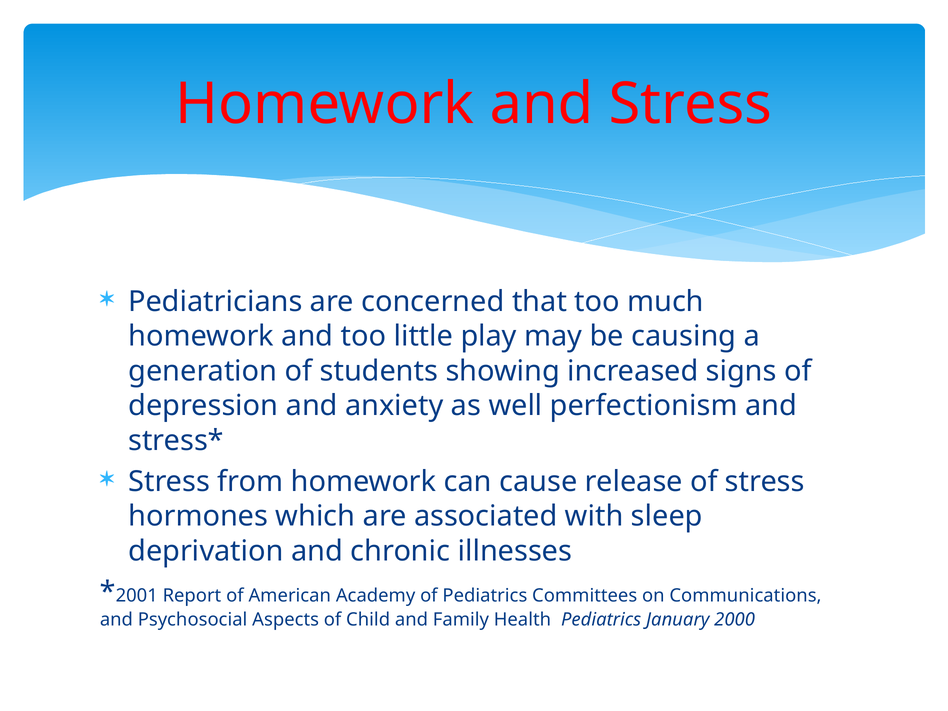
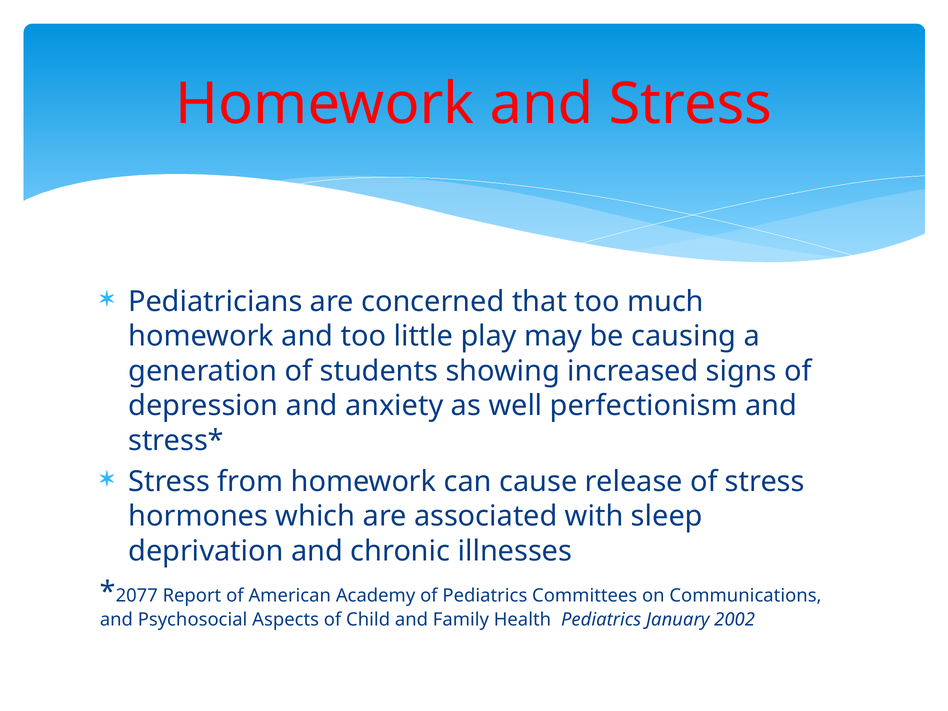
2001: 2001 -> 2077
2000: 2000 -> 2002
